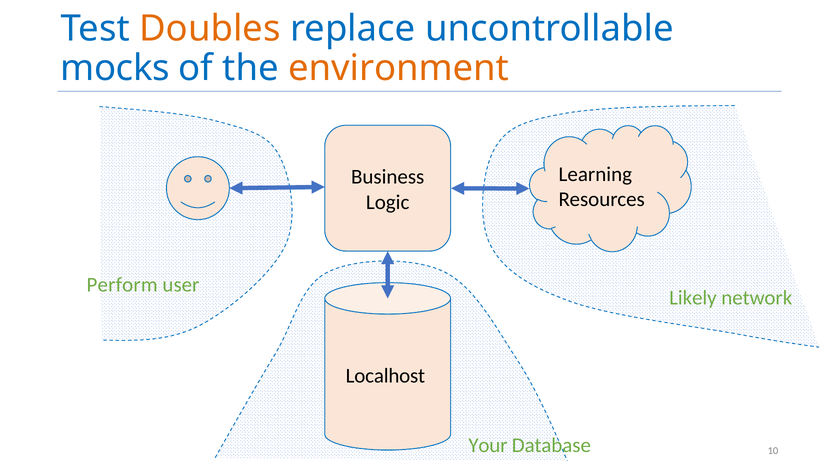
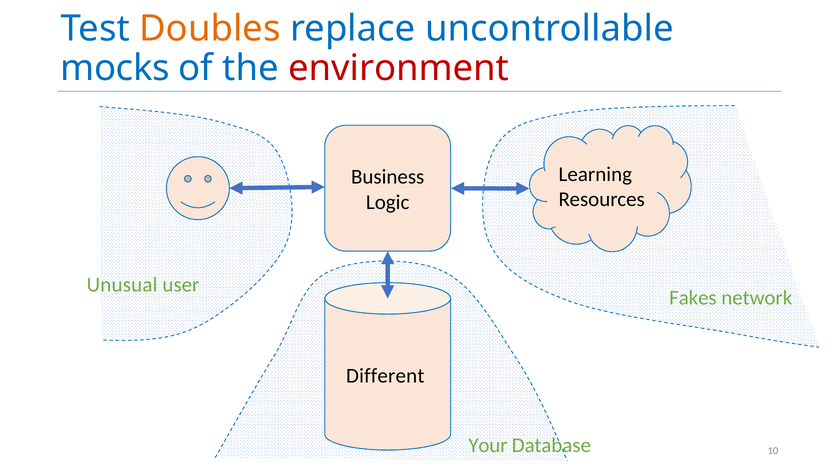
environment colour: orange -> red
Perform: Perform -> Unusual
Likely: Likely -> Fakes
Localhost: Localhost -> Different
